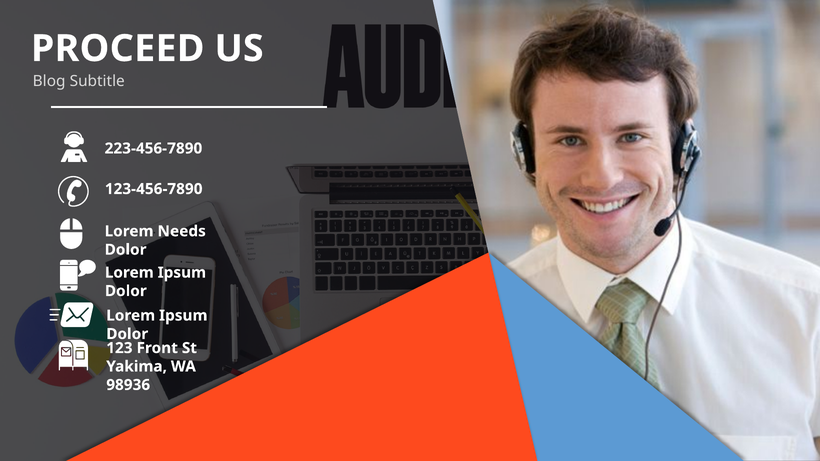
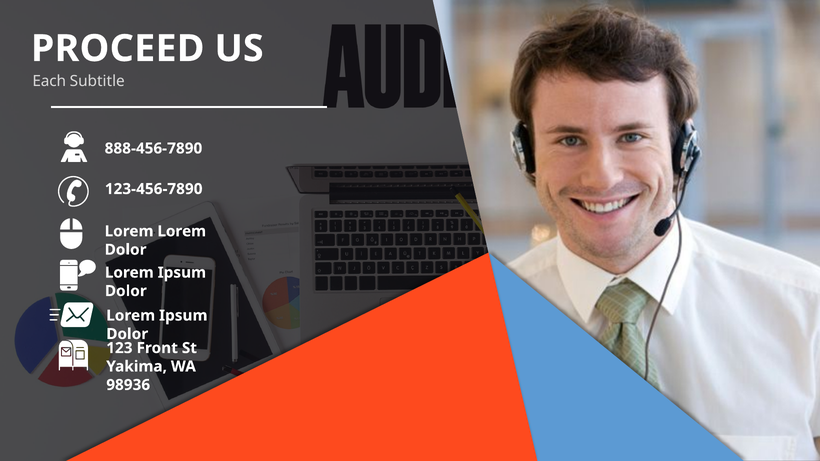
Blog: Blog -> Each
223-456-7890: 223-456-7890 -> 888-456-7890
Lorem Needs: Needs -> Lorem
